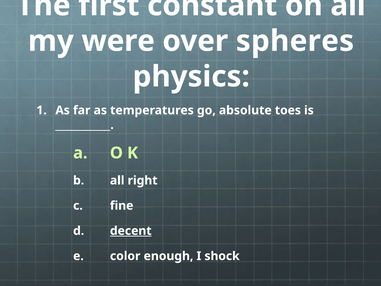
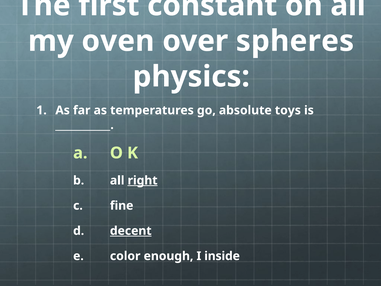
were: were -> oven
toes: toes -> toys
right underline: none -> present
shock: shock -> inside
